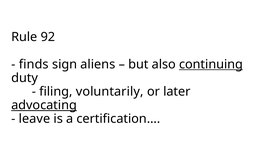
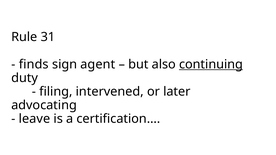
92: 92 -> 31
aliens: aliens -> agent
voluntarily: voluntarily -> intervened
advocating underline: present -> none
